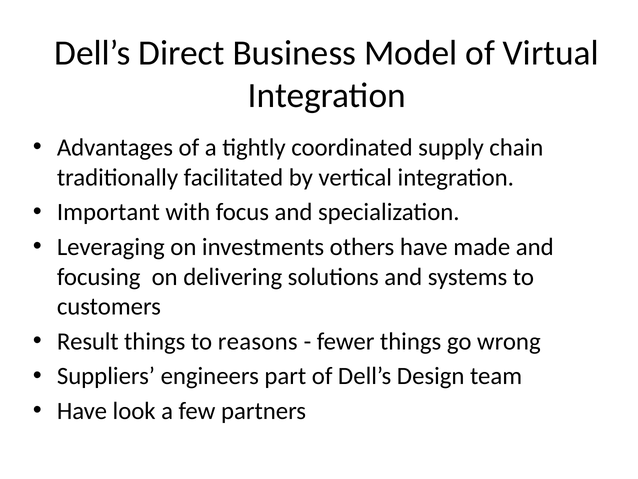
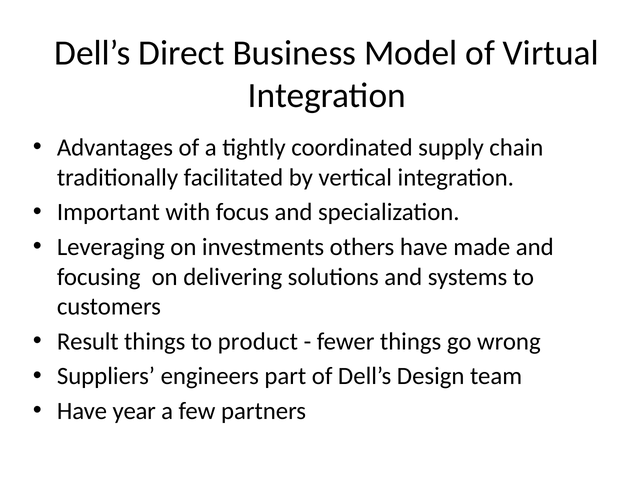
reasons: reasons -> product
look: look -> year
